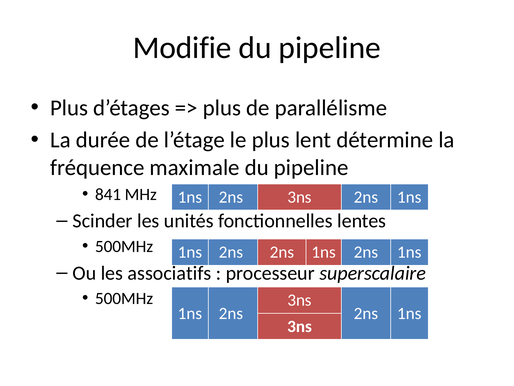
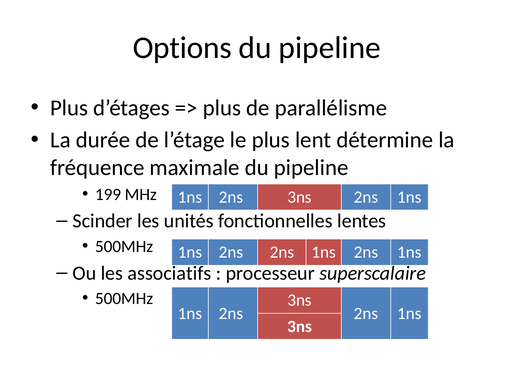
Modifie: Modifie -> Options
841: 841 -> 199
